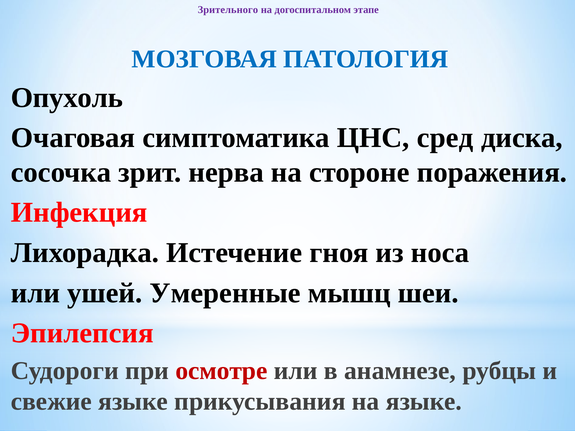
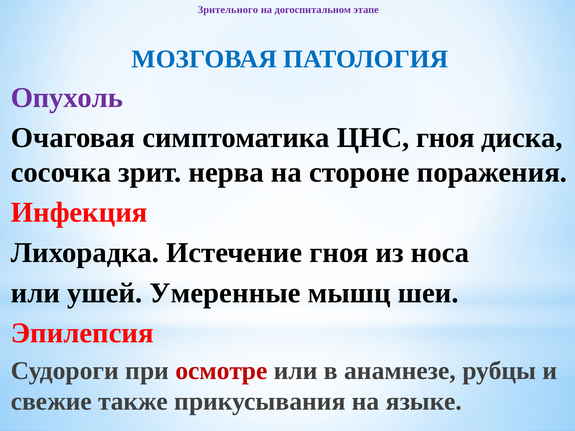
Опухоль colour: black -> purple
ЦНС сред: сред -> гноя
свежие языке: языке -> также
